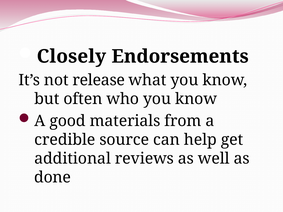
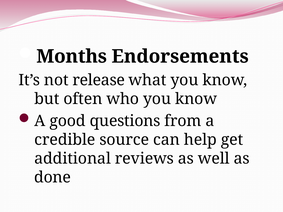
Closely: Closely -> Months
materials: materials -> questions
